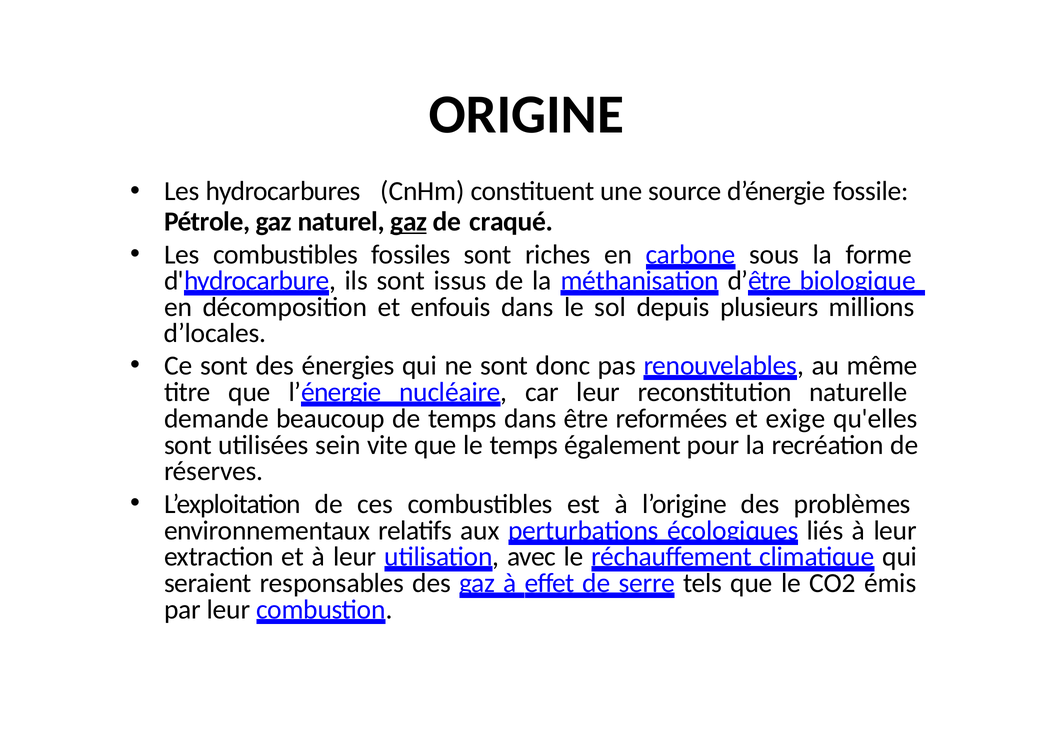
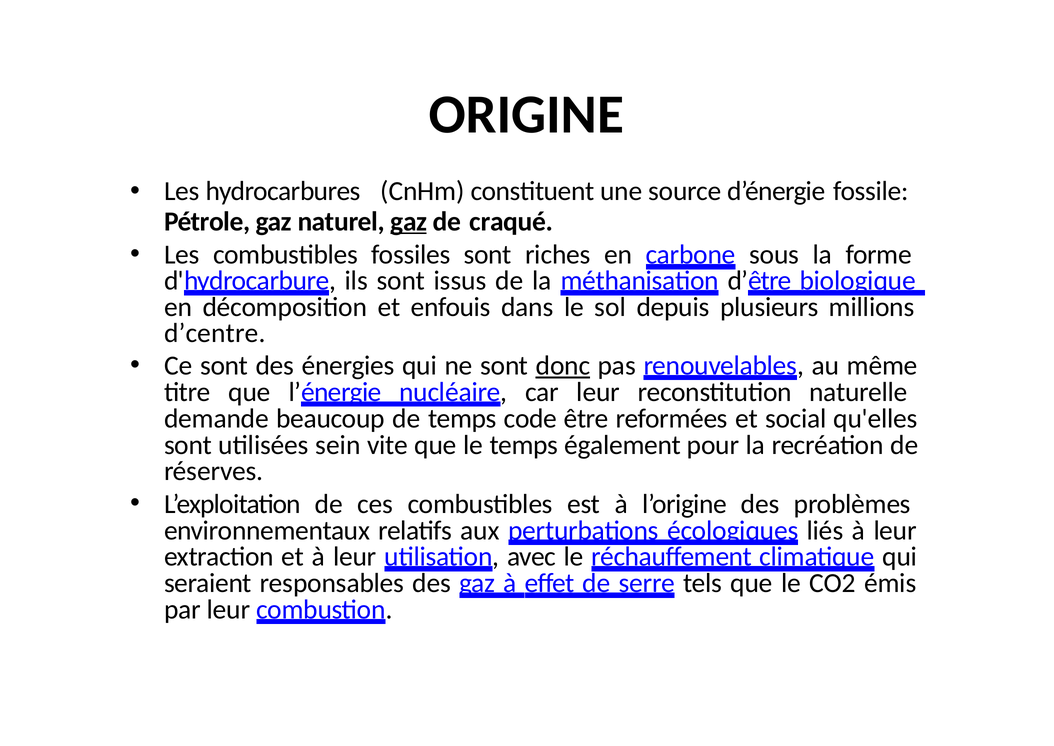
d’locales: d’locales -> d’centre
donc underline: none -> present
temps dans: dans -> code
exige: exige -> social
